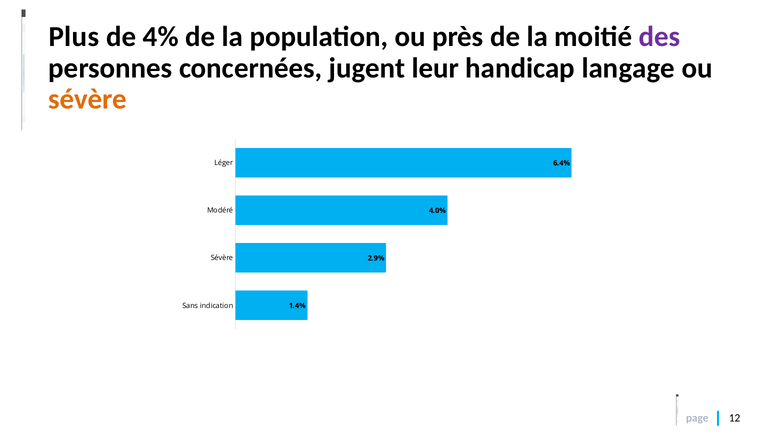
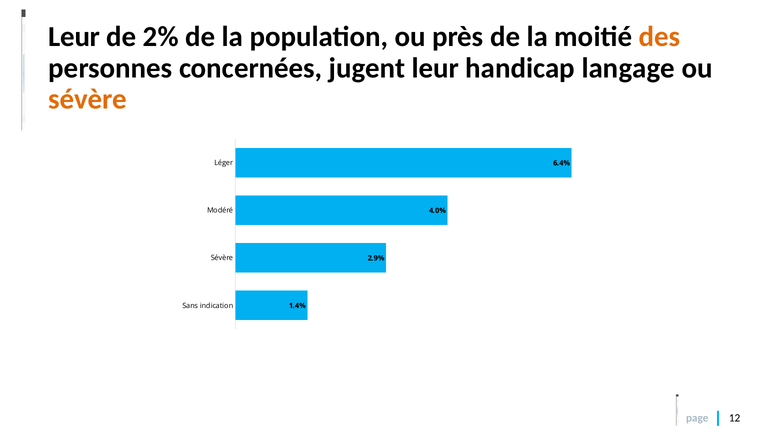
Plus at (74, 37): Plus -> Leur
4%: 4% -> 2%
des colour: purple -> orange
